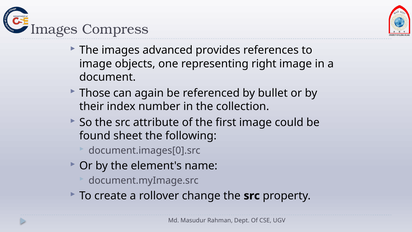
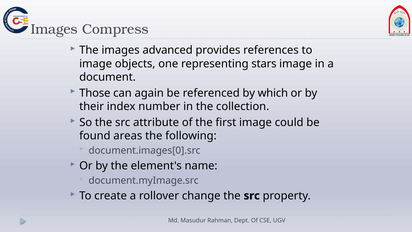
right: right -> stars
bullet: bullet -> which
sheet: sheet -> areas
